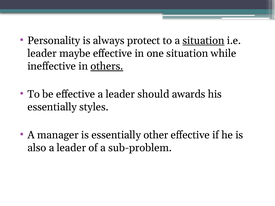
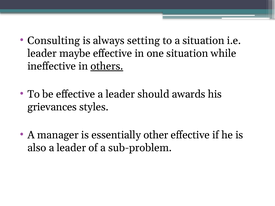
Personality: Personality -> Consulting
protect: protect -> setting
situation at (203, 41) underline: present -> none
essentially at (52, 107): essentially -> grievances
